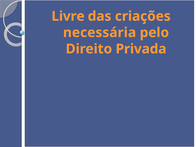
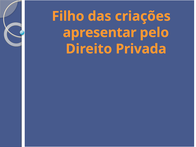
Livre: Livre -> Filho
necessária: necessária -> apresentar
